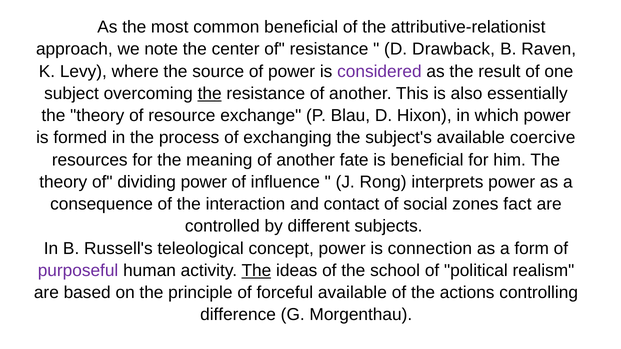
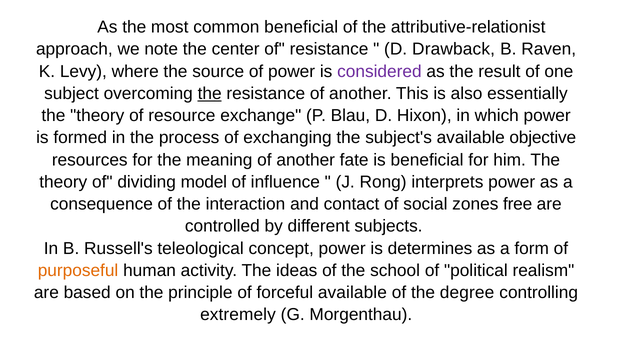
coercive: coercive -> objective
dividing power: power -> model
fact: fact -> free
connection: connection -> determines
purposeful colour: purple -> orange
The at (256, 271) underline: present -> none
actions: actions -> degree
difference: difference -> extremely
